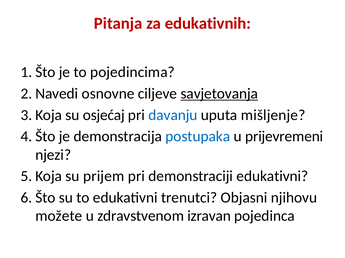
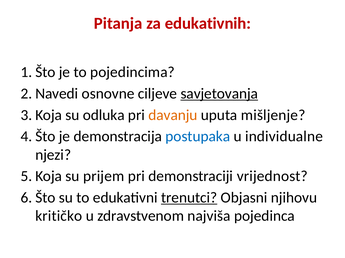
osjećaj: osjećaj -> odluka
davanju colour: blue -> orange
prijevremeni: prijevremeni -> individualne
demonstraciji edukativni: edukativni -> vrijednost
trenutci underline: none -> present
možete: možete -> kritičko
izravan: izravan -> najviša
